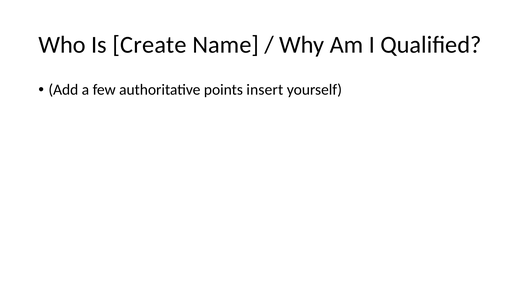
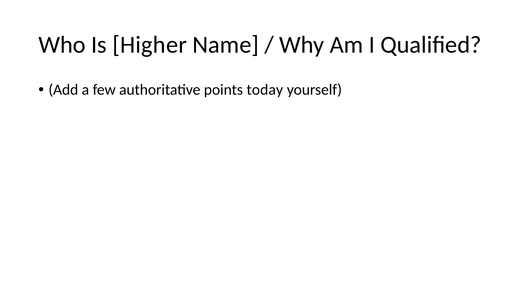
Create: Create -> Higher
insert: insert -> today
